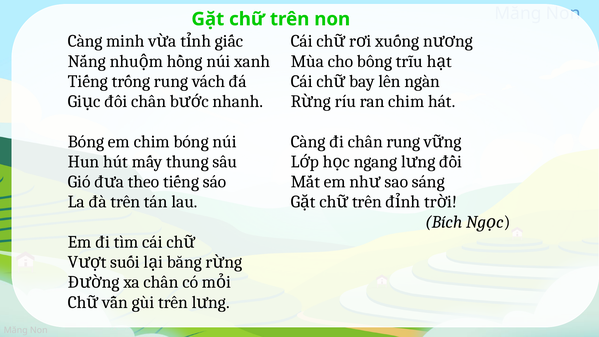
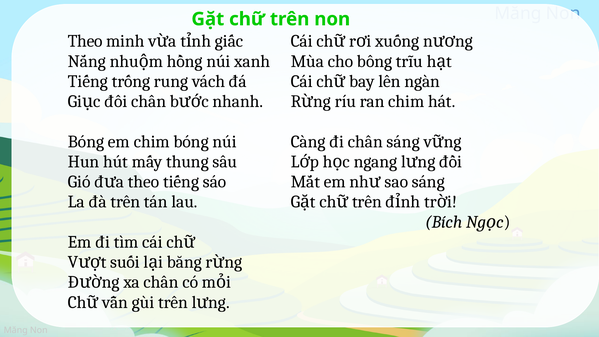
Càng at (85, 41): Càng -> Theo
chân rung: rung -> sáng
